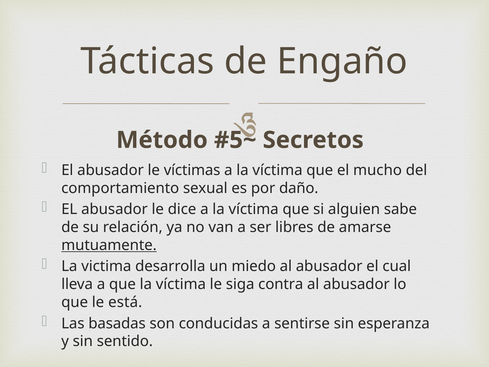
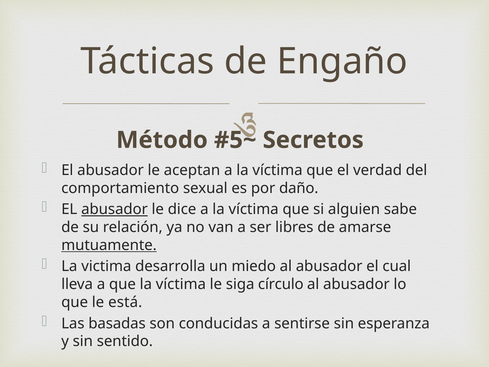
víctimas: víctimas -> aceptan
mucho: mucho -> verdad
abusador at (115, 209) underline: none -> present
contra: contra -> círculo
